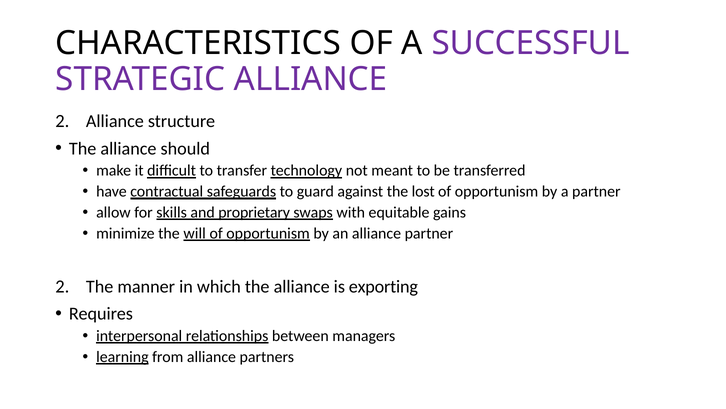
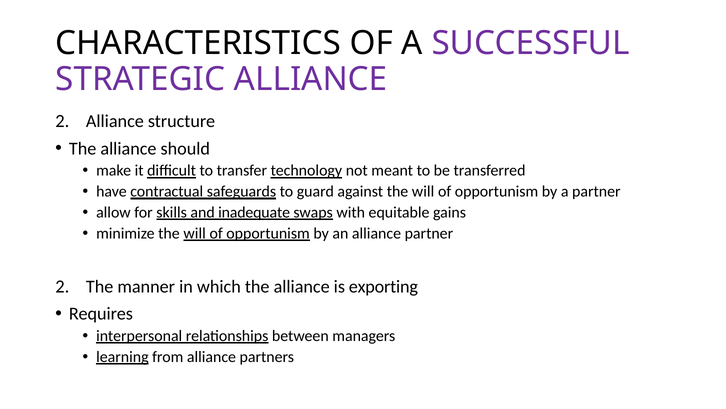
against the lost: lost -> will
proprietary: proprietary -> inadequate
